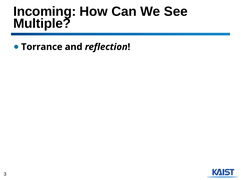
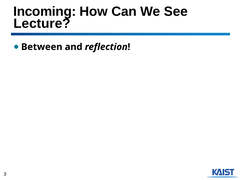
Multiple: Multiple -> Lecture
Torrance: Torrance -> Between
